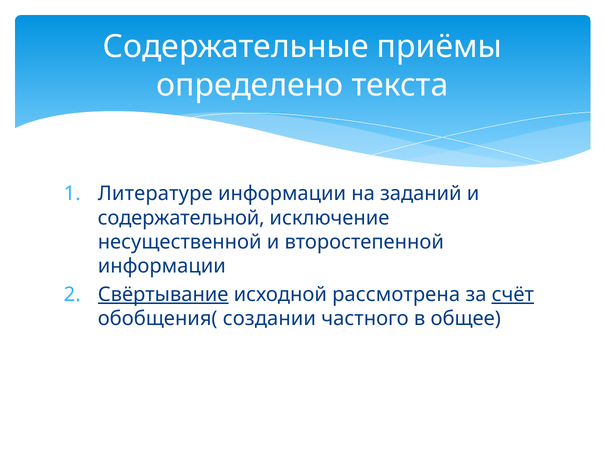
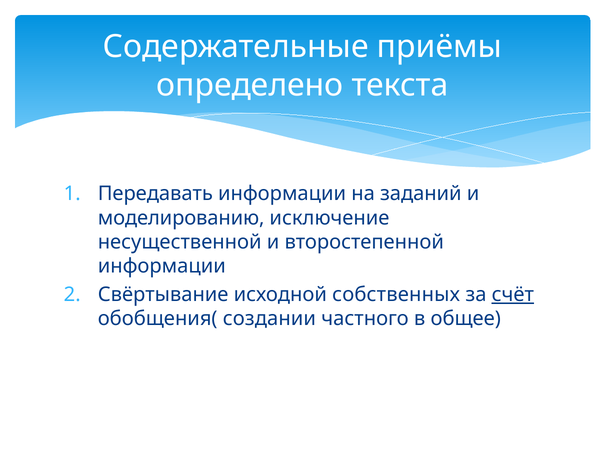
Литературе: Литературе -> Передавать
содержательной: содержательной -> моделированию
Свёртывание underline: present -> none
рассмотрена: рассмотрена -> собственных
